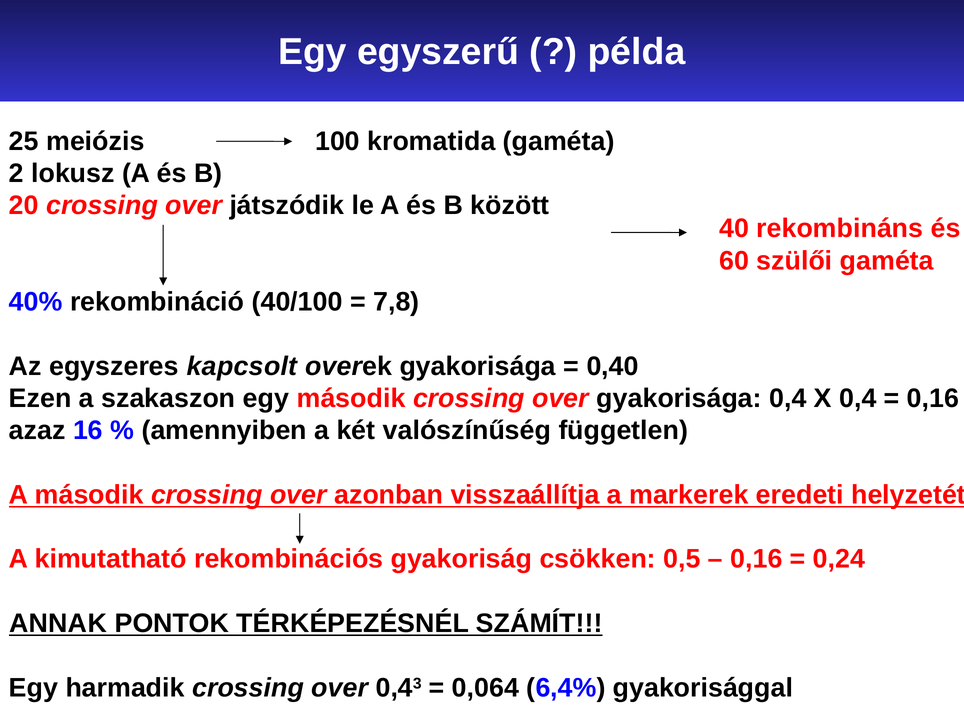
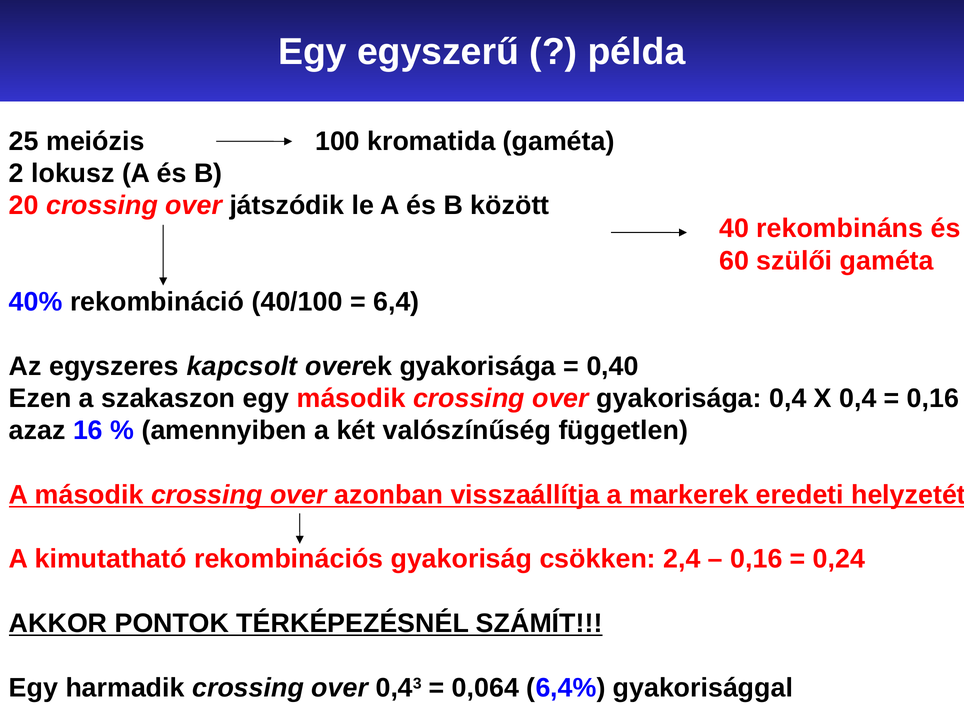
7,8: 7,8 -> 6,4
0,5: 0,5 -> 2,4
ANNAK: ANNAK -> AKKOR
